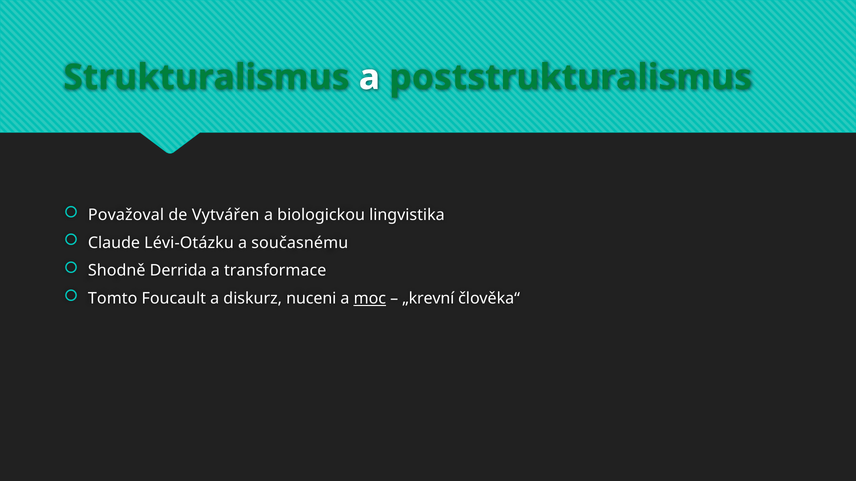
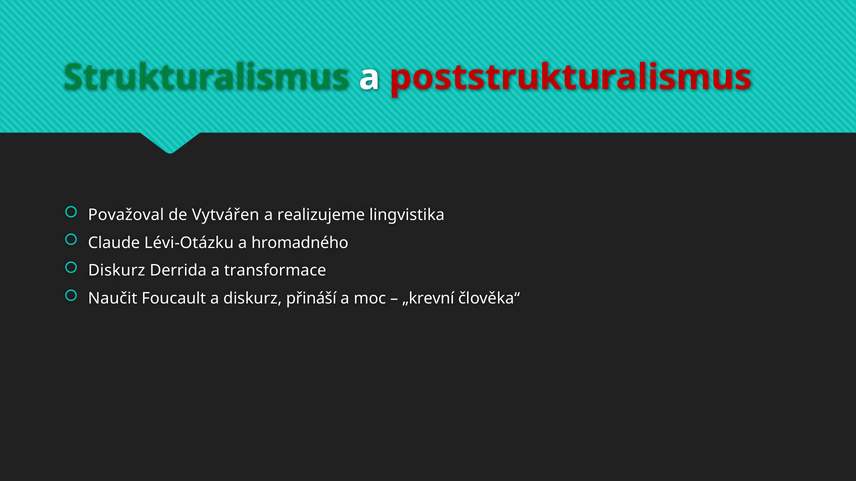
poststrukturalismus colour: green -> red
biologickou: biologickou -> realizujeme
současnému: současnému -> hromadného
Shodně at (117, 271): Shodně -> Diskurz
Tomto: Tomto -> Naučit
nuceni: nuceni -> přináší
moc underline: present -> none
